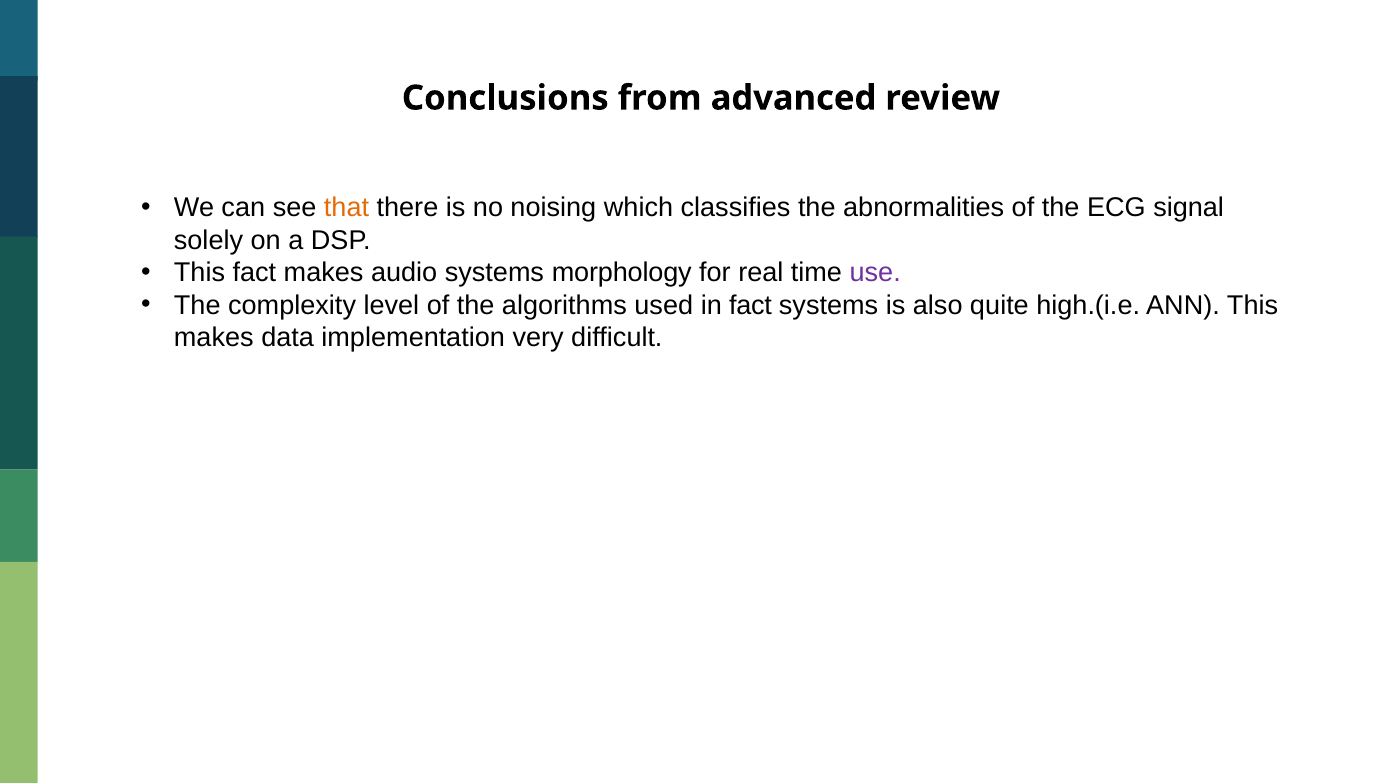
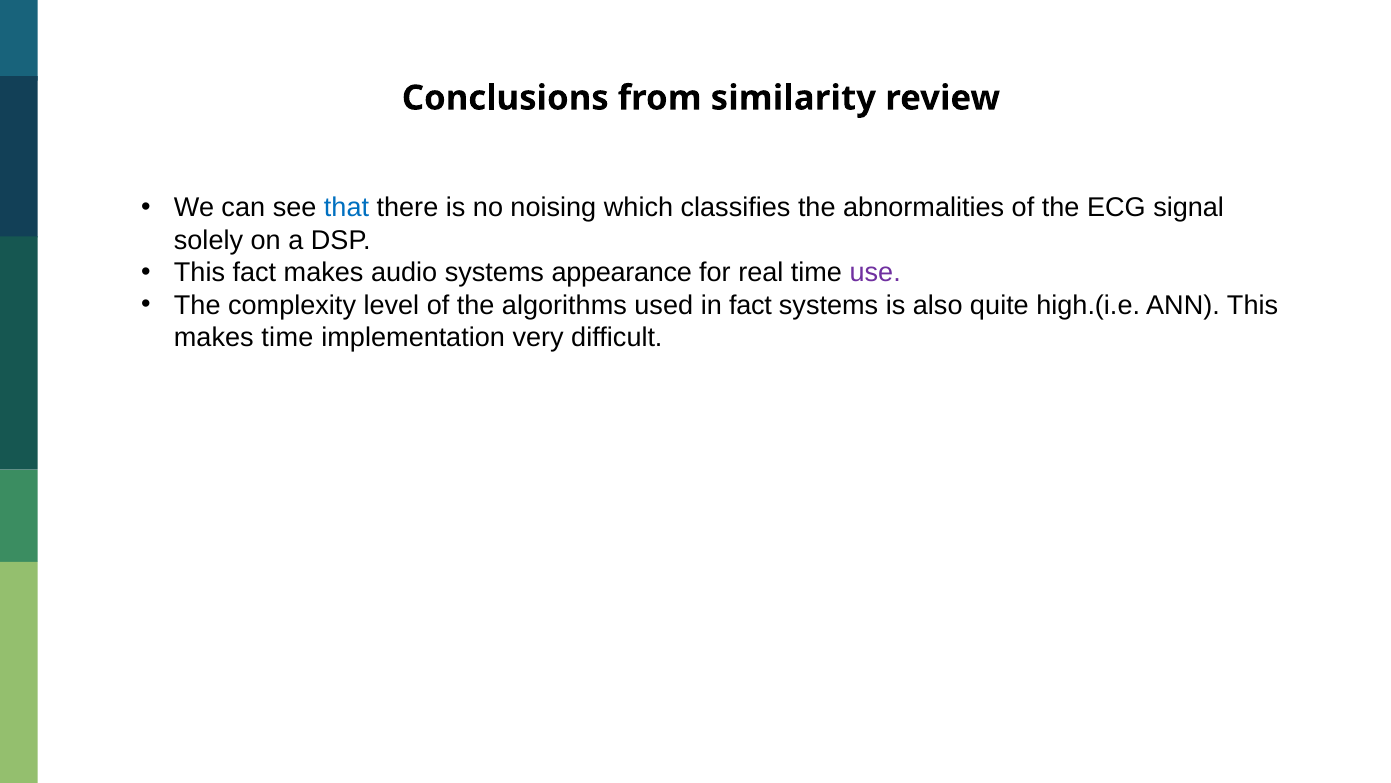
advanced: advanced -> similarity
that colour: orange -> blue
morphology: morphology -> appearance
makes data: data -> time
